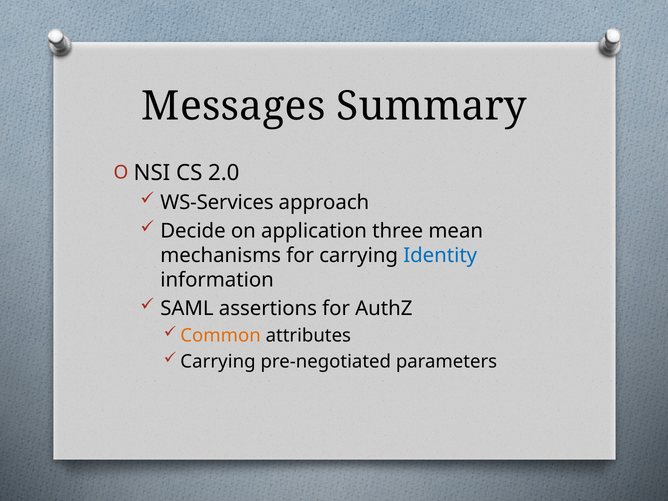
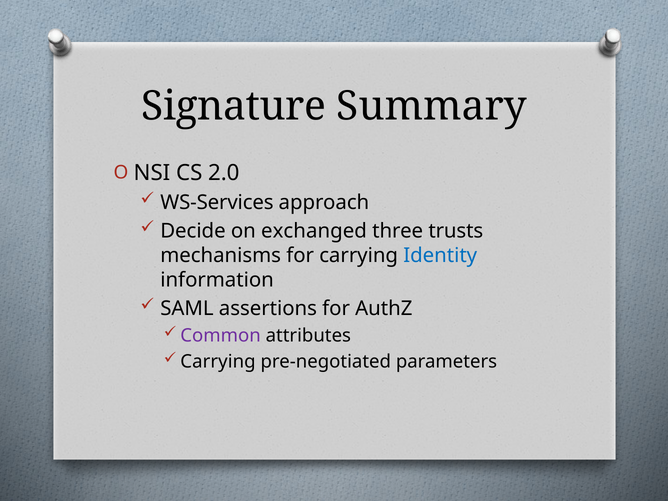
Messages: Messages -> Signature
application: application -> exchanged
mean: mean -> trusts
Common colour: orange -> purple
